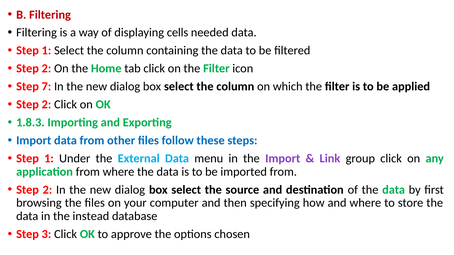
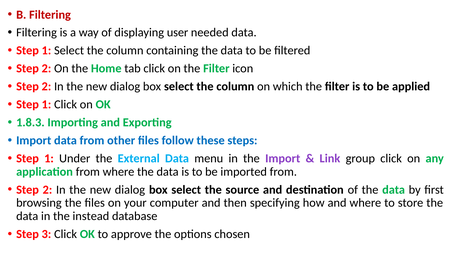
cells: cells -> user
7 at (46, 87): 7 -> 2
2 at (46, 105): 2 -> 1
